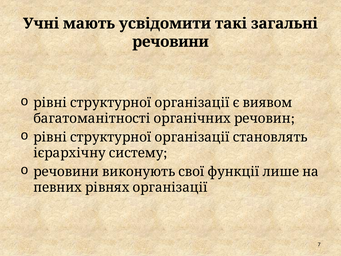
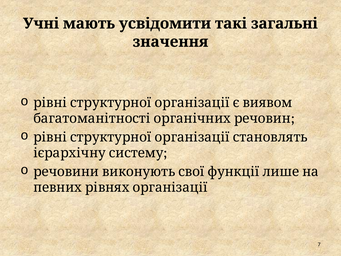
речовини: речовини -> значення
